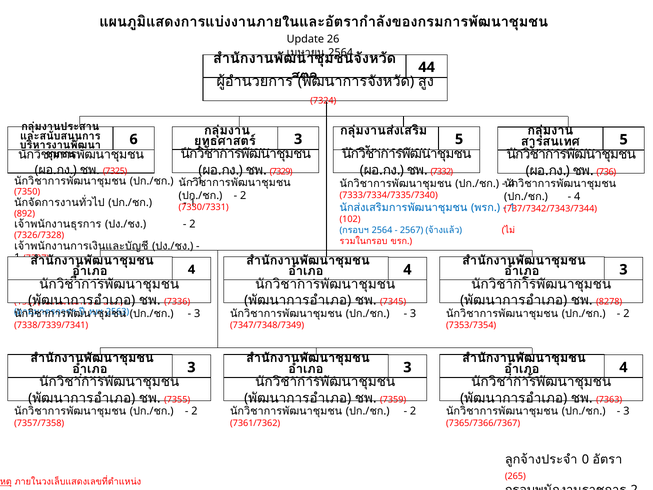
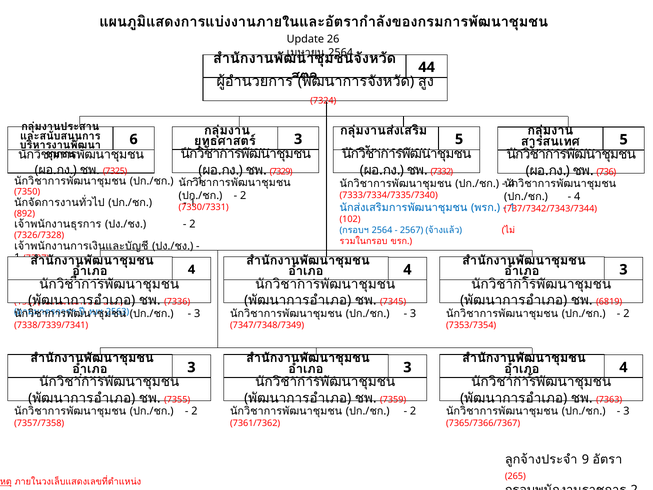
8278: 8278 -> 6819
0: 0 -> 9
